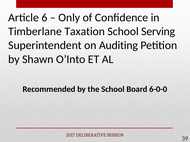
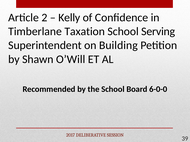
6: 6 -> 2
Only: Only -> Kelly
Auditing: Auditing -> Building
O’Into: O’Into -> O’Will
